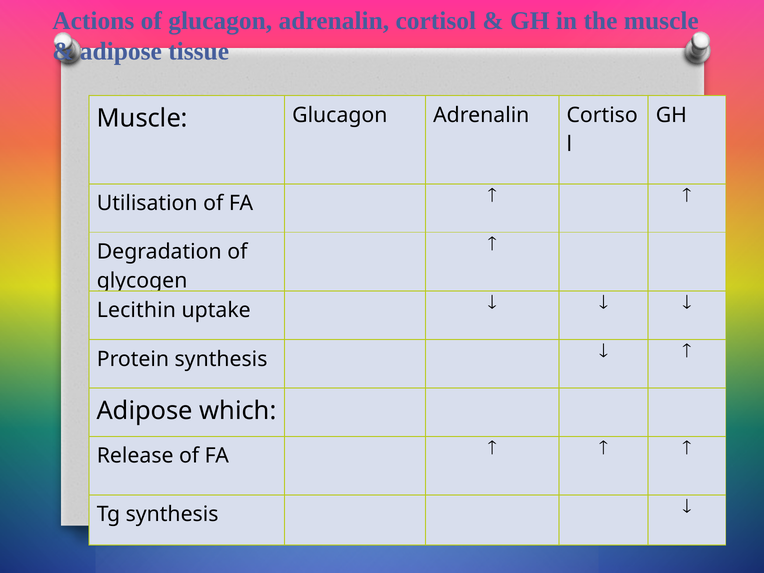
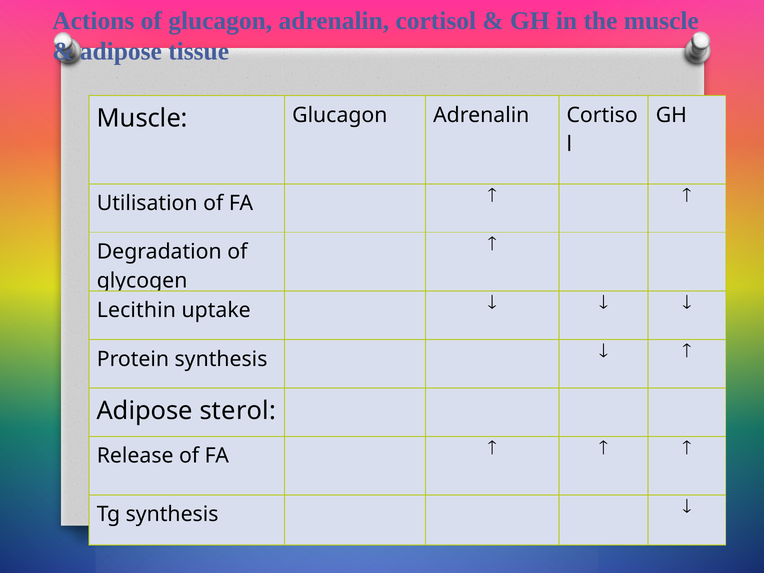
which: which -> sterol
